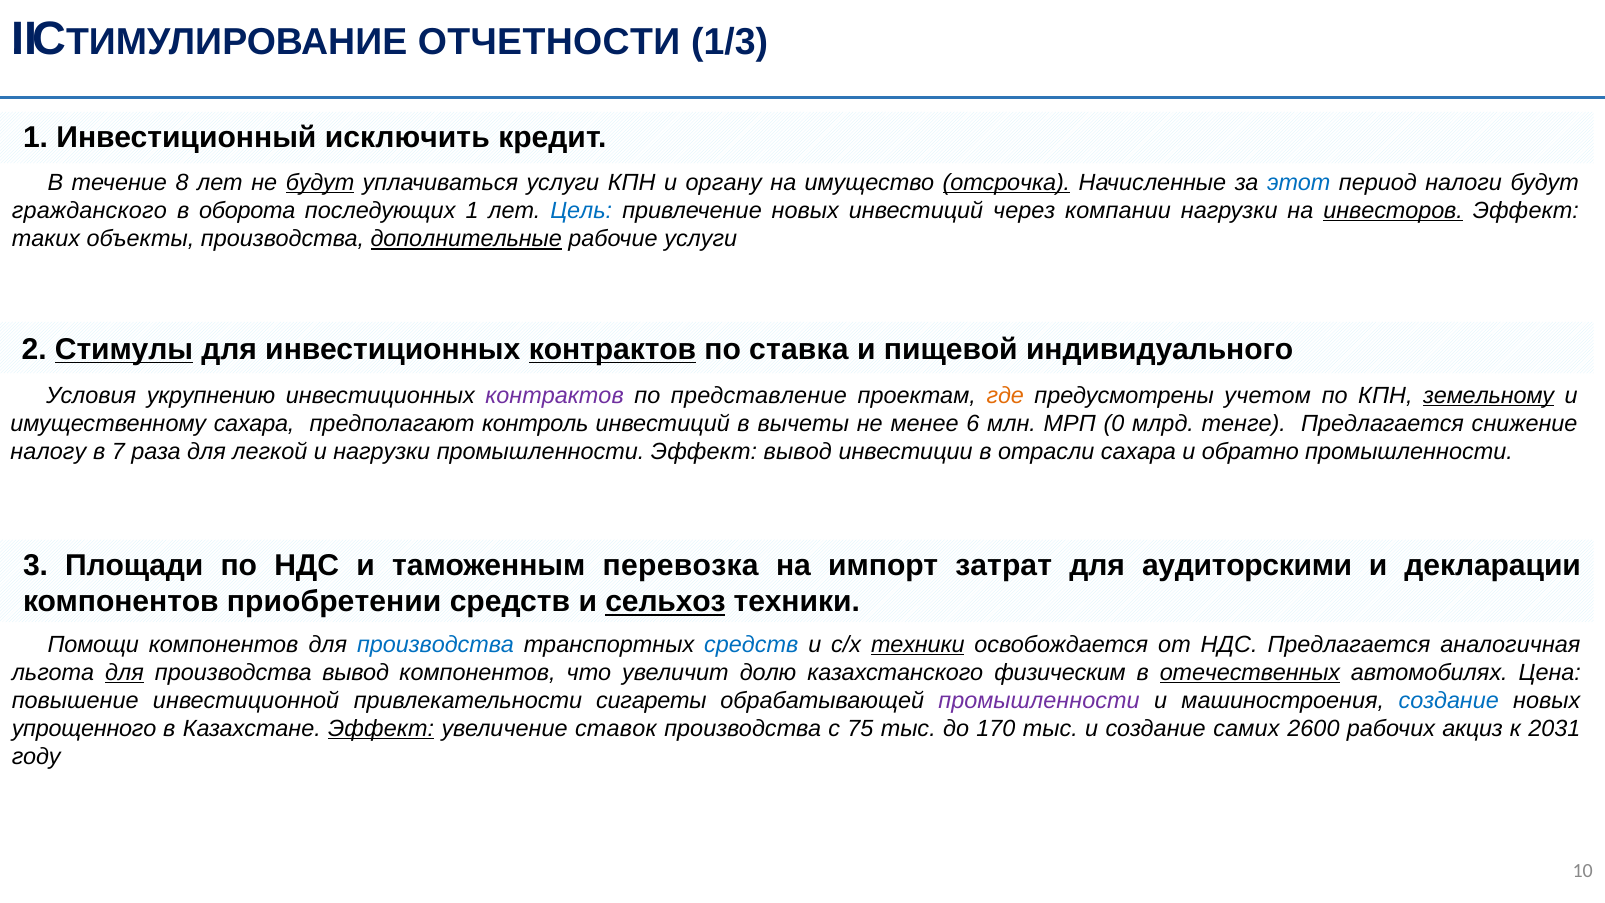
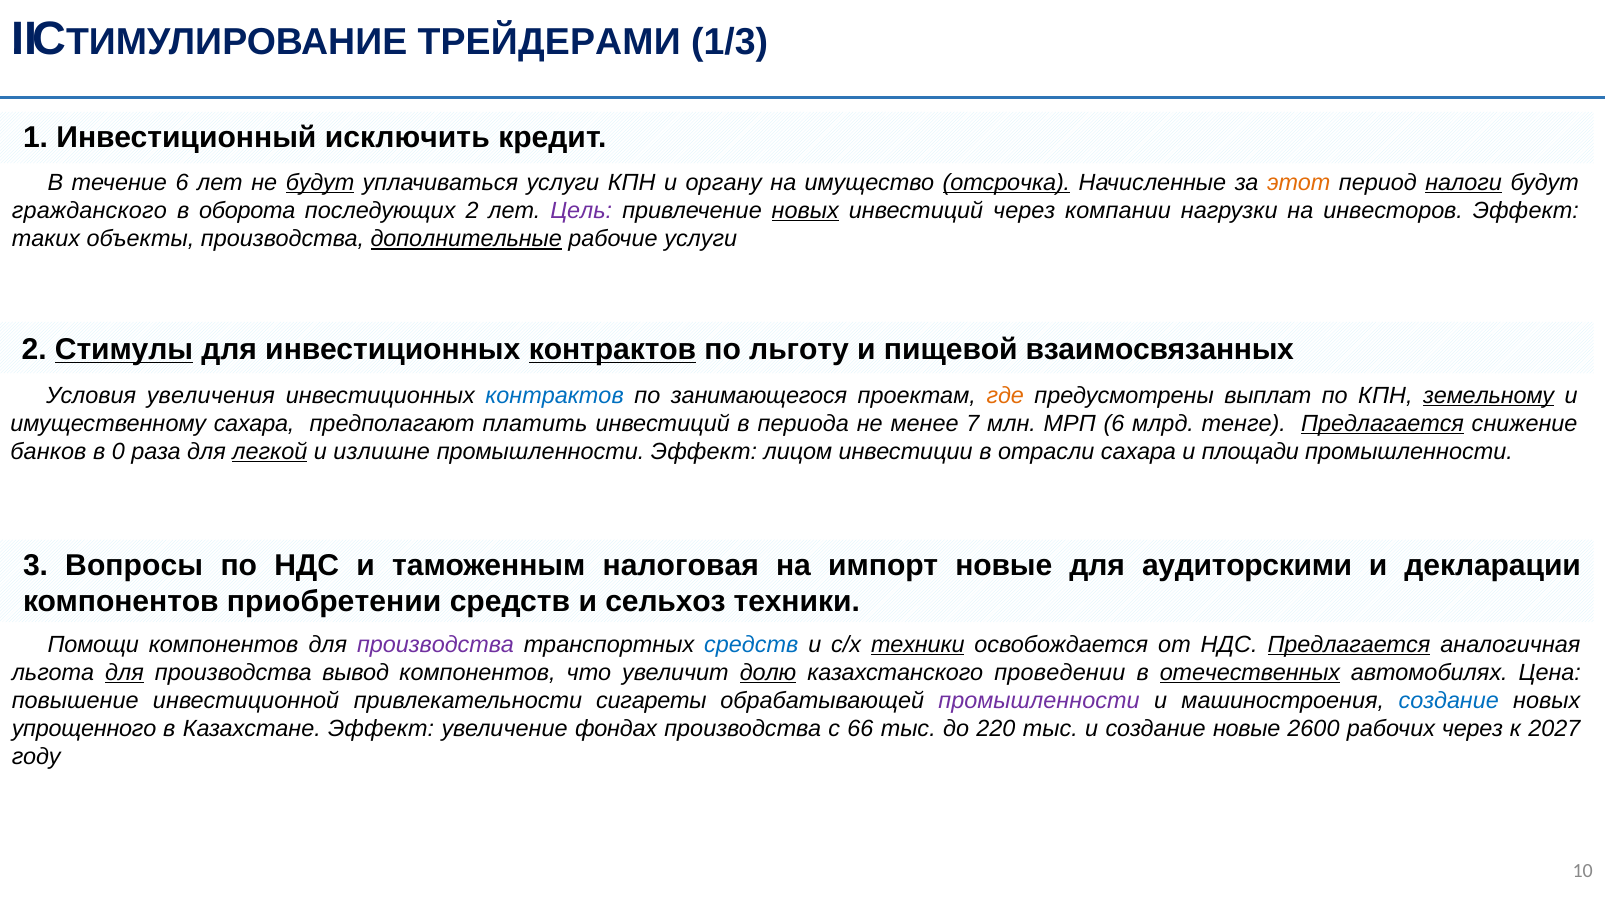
ОТЧЕТНОСТИ: ОТЧЕТНОСТИ -> ТРЕЙДЕРАМИ
течение 8: 8 -> 6
этот colour: blue -> orange
налоги underline: none -> present
последующих 1: 1 -> 2
Цель colour: blue -> purple
новых at (805, 211) underline: none -> present
инвесторов underline: present -> none
ставка: ставка -> льготу
индивидуального: индивидуального -> взаимосвязанных
укрупнению: укрупнению -> увеличения
контрактов at (555, 395) colour: purple -> blue
представление: представление -> занимающегося
учетом: учетом -> выплат
контроль: контроль -> платить
вычеты: вычеты -> периода
6: 6 -> 7
МРП 0: 0 -> 6
Предлагается at (1383, 423) underline: none -> present
налогу: налогу -> банков
7: 7 -> 0
легкой underline: none -> present
и нагрузки: нагрузки -> излишне
Эффект вывод: вывод -> лицом
обратно: обратно -> площади
Площади: Площади -> Вопросы
перевозка: перевозка -> налоговая
импорт затрат: затрат -> новые
сельхоз underline: present -> none
производства at (436, 644) colour: blue -> purple
Предлагается at (1349, 644) underline: none -> present
долю underline: none -> present
физическим: физическим -> проведении
Эффект at (381, 728) underline: present -> none
ставок: ставок -> фондах
75: 75 -> 66
170: 170 -> 220
создание самих: самих -> новые
рабочих акциз: акциз -> через
2031: 2031 -> 2027
